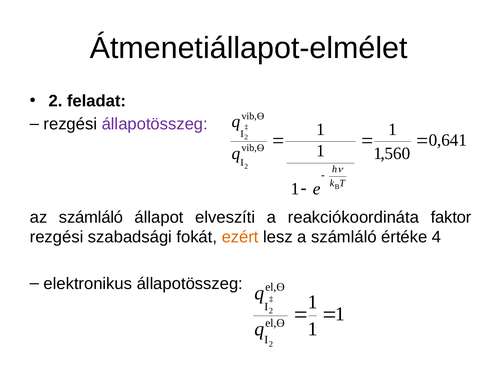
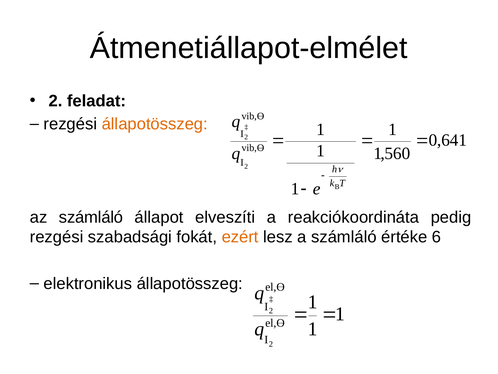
állapotösszeg at (155, 124) colour: purple -> orange
faktor: faktor -> pedig
4: 4 -> 6
